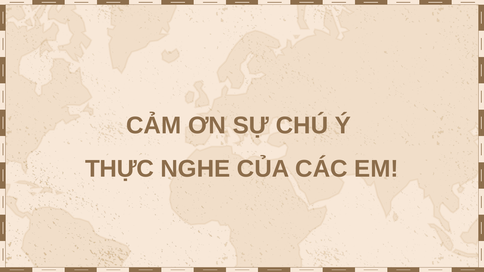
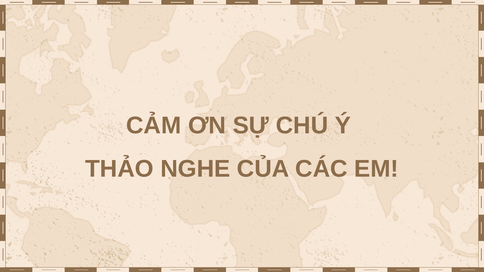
THỰC: THỰC -> THẢO
